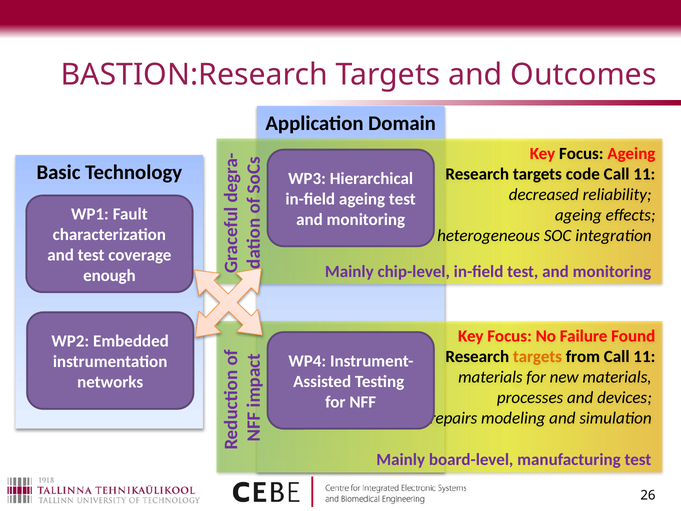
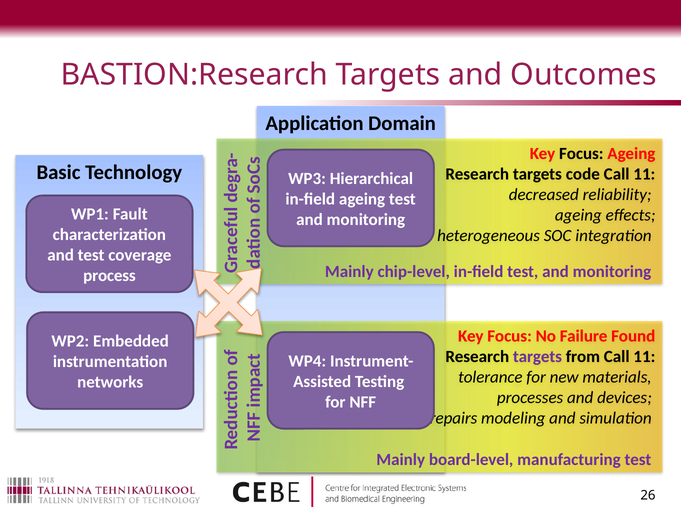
enough: enough -> process
targets at (537, 356) colour: orange -> purple
materials at (490, 377): materials -> tolerance
